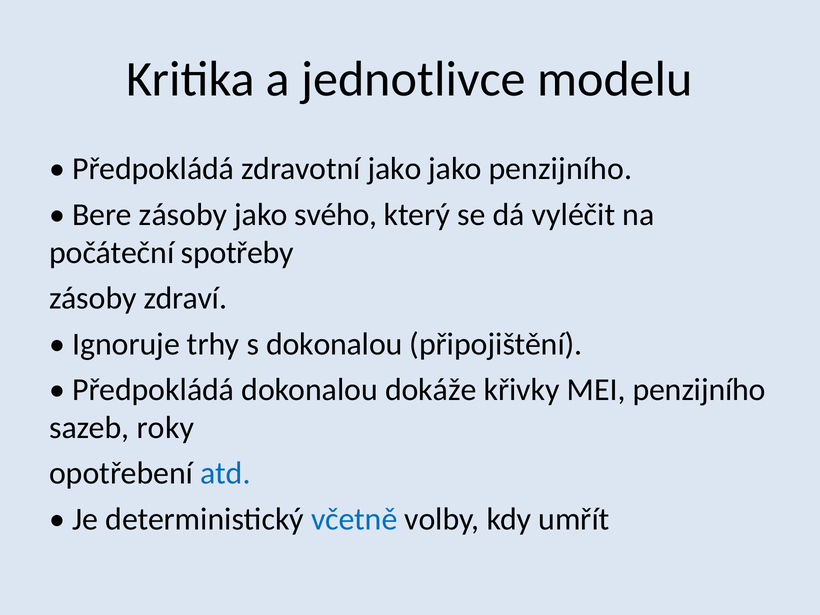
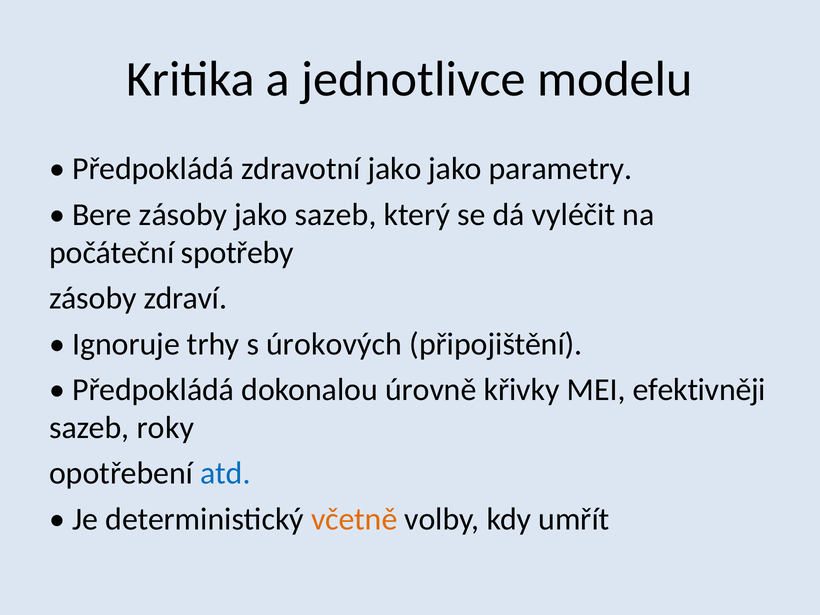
jako penzijního: penzijního -> parametry
jako svého: svého -> sazeb
s dokonalou: dokonalou -> úrokových
dokáže: dokáže -> úrovně
MEI penzijního: penzijního -> efektivněji
včetně colour: blue -> orange
